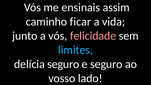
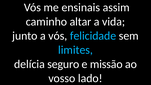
ficar: ficar -> altar
felicidade colour: pink -> light blue
e seguro: seguro -> missão
